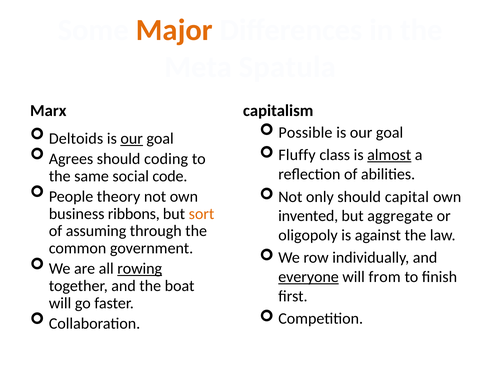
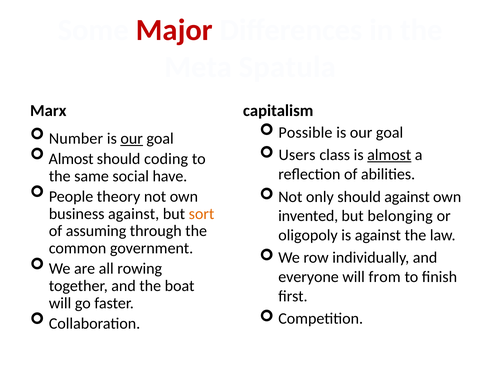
Major colour: orange -> red
Deltoids: Deltoids -> Number
Fluffy: Fluffy -> Users
Agrees at (71, 159): Agrees -> Almost
code: code -> have
should capital: capital -> against
business ribbons: ribbons -> against
aggregate: aggregate -> belonging
rowing underline: present -> none
everyone underline: present -> none
